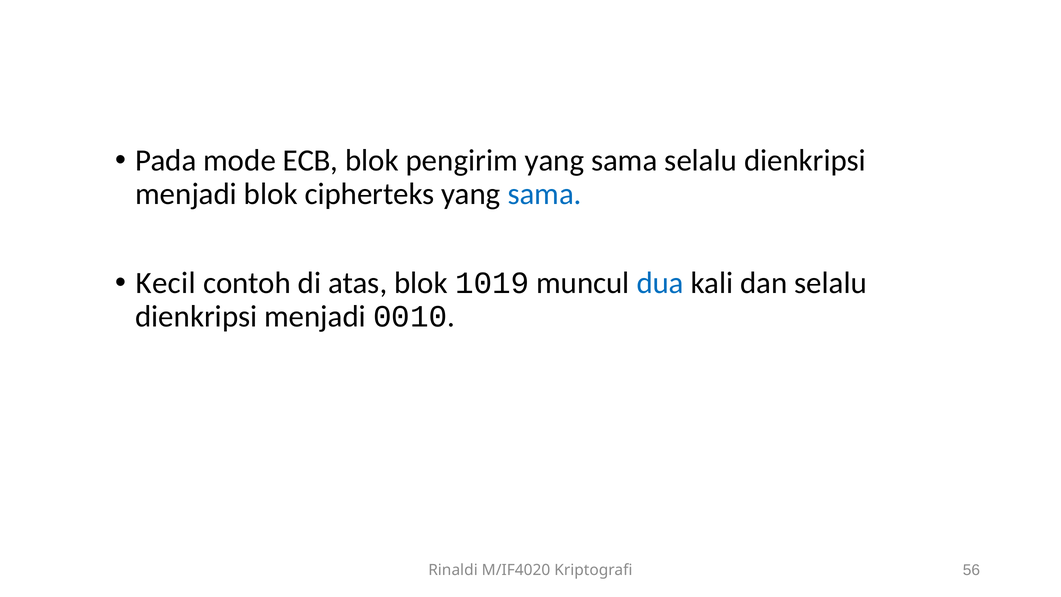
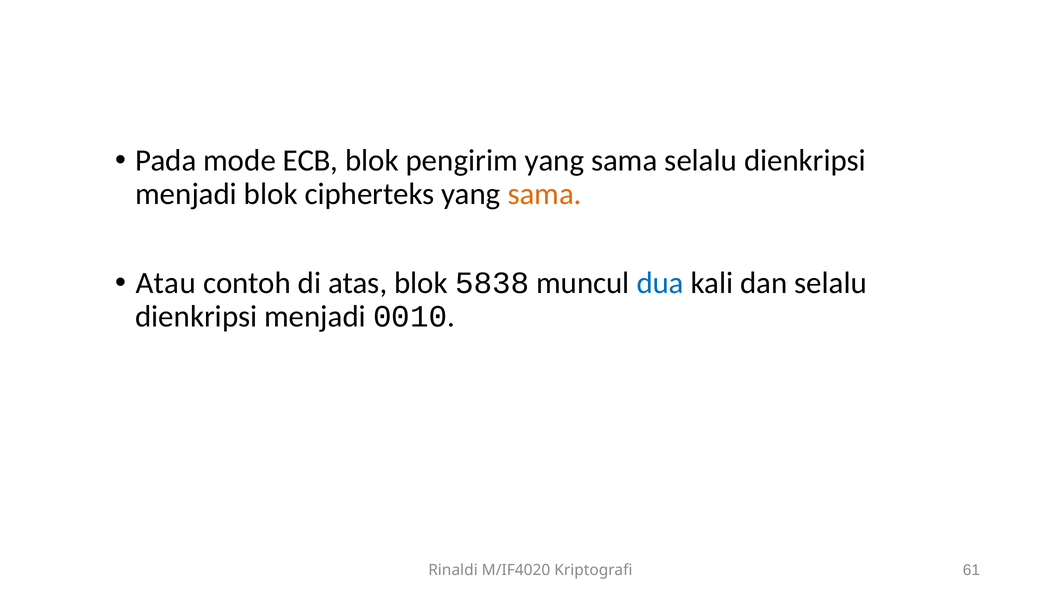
sama at (545, 194) colour: blue -> orange
Kecil: Kecil -> Atau
1019: 1019 -> 5838
56: 56 -> 61
